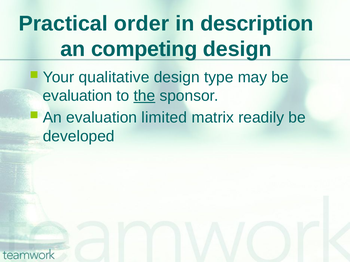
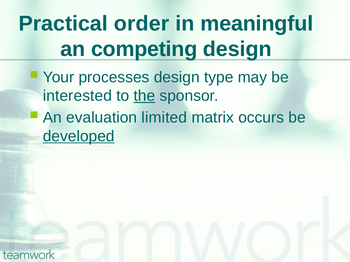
description: description -> meaningful
qualitative: qualitative -> processes
evaluation at (77, 96): evaluation -> interested
readily: readily -> occurs
developed underline: none -> present
